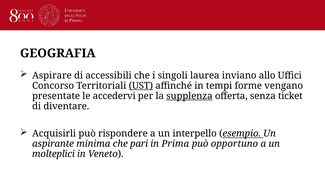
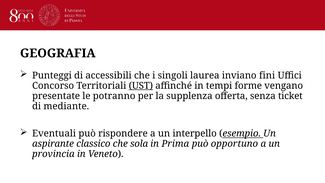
Aspirare: Aspirare -> Punteggi
allo: allo -> fini
accedervi: accedervi -> potranno
supplenza underline: present -> none
diventare: diventare -> mediante
Acquisirli: Acquisirli -> Eventuali
minima: minima -> classico
pari: pari -> sola
molteplici: molteplici -> provincia
